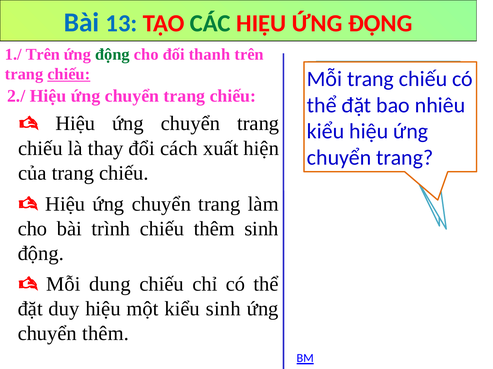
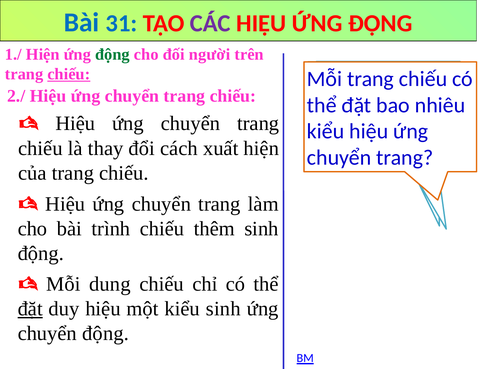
13: 13 -> 31
CÁC colour: green -> purple
1./ Trên: Trên -> Hiện
thanh: thanh -> người
đặt at (30, 310) underline: none -> present
chuyển thêm: thêm -> động
